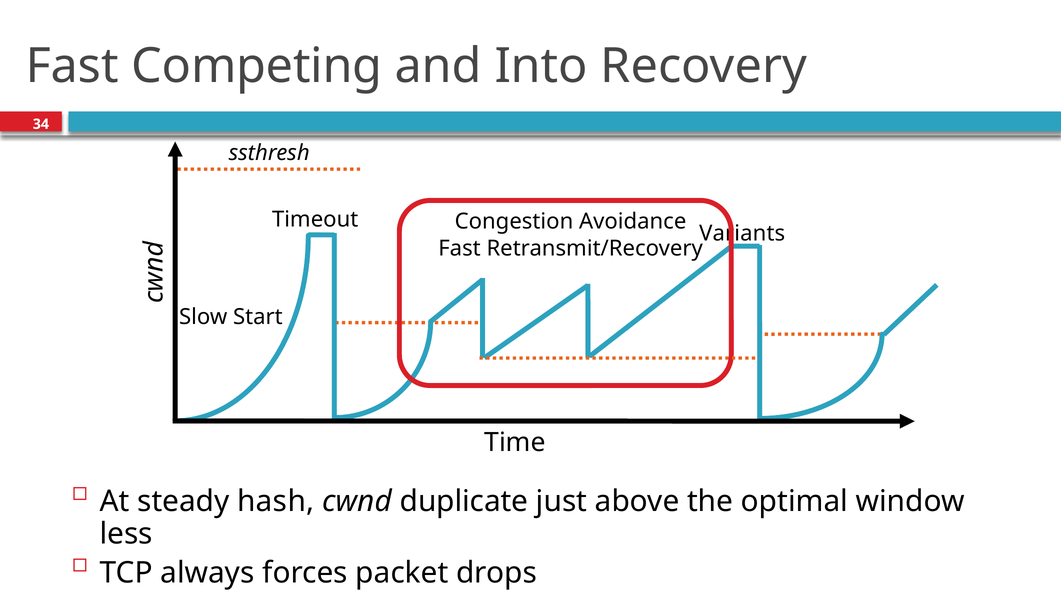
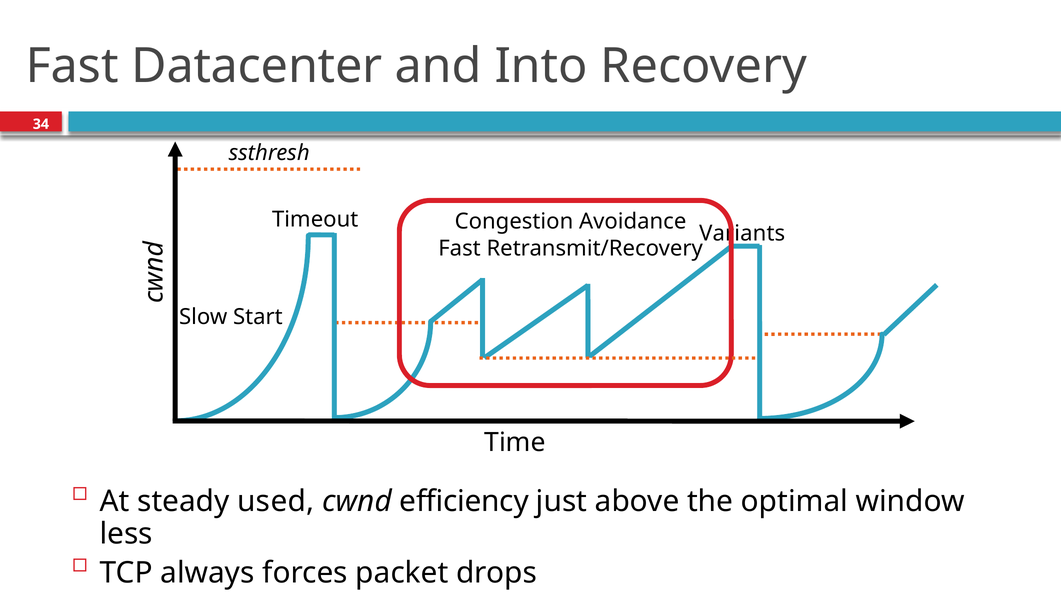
Competing: Competing -> Datacenter
hash: hash -> used
duplicate: duplicate -> efficiency
